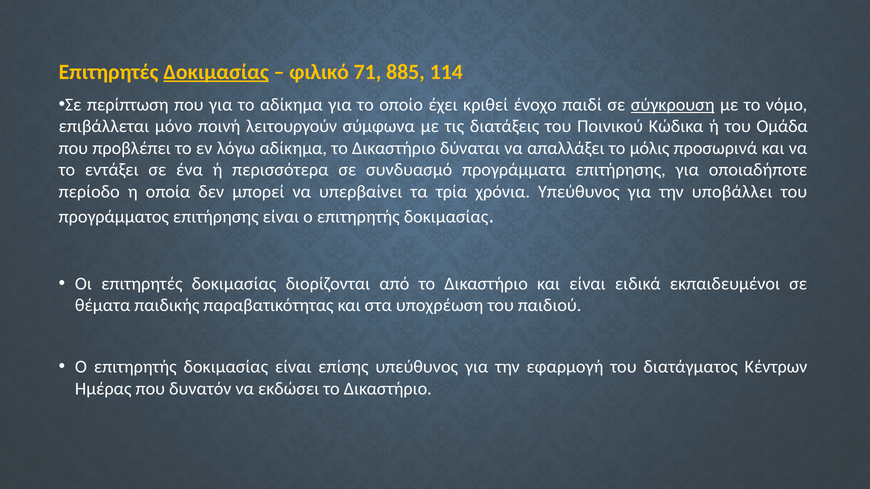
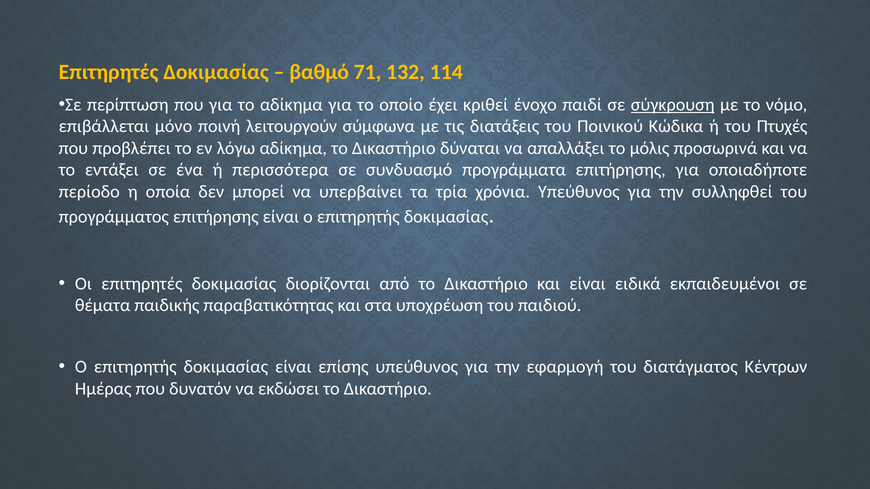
Δοκιμασίας at (216, 72) underline: present -> none
φιλικό: φιλικό -> βαθμό
885: 885 -> 132
Ομάδα: Ομάδα -> Πτυχές
υποβάλλει: υποβάλλει -> συλληφθεί
